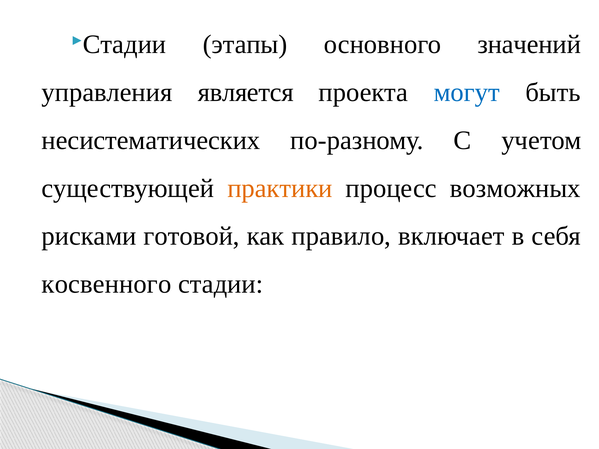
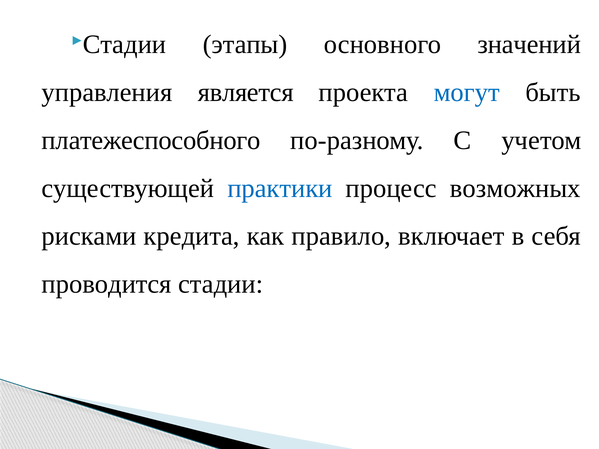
несистематических: несистематических -> платежеспособного
практики colour: orange -> blue
готовой: готовой -> кредита
косвенного: косвенного -> проводится
